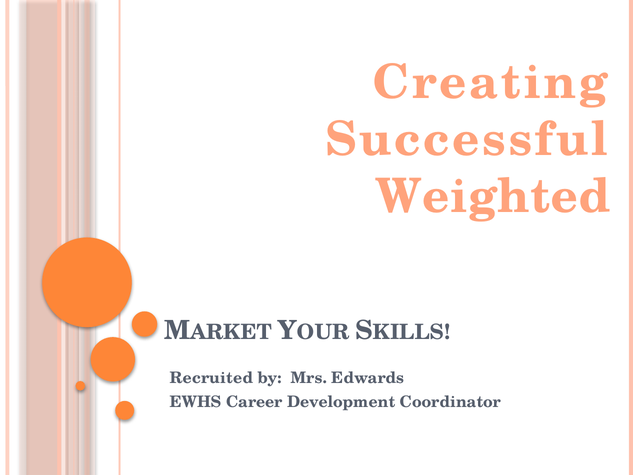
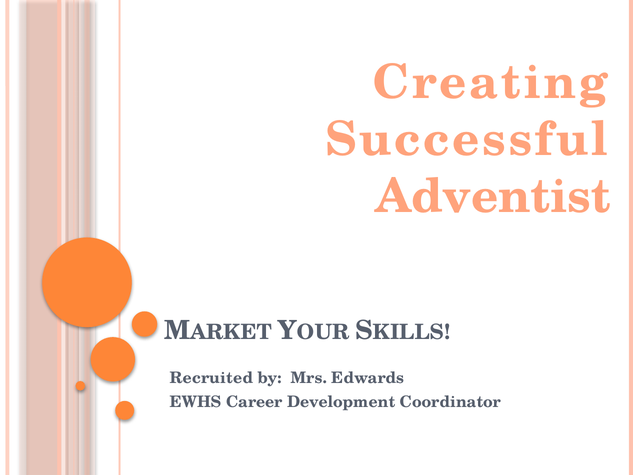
Weighted: Weighted -> Adventist
